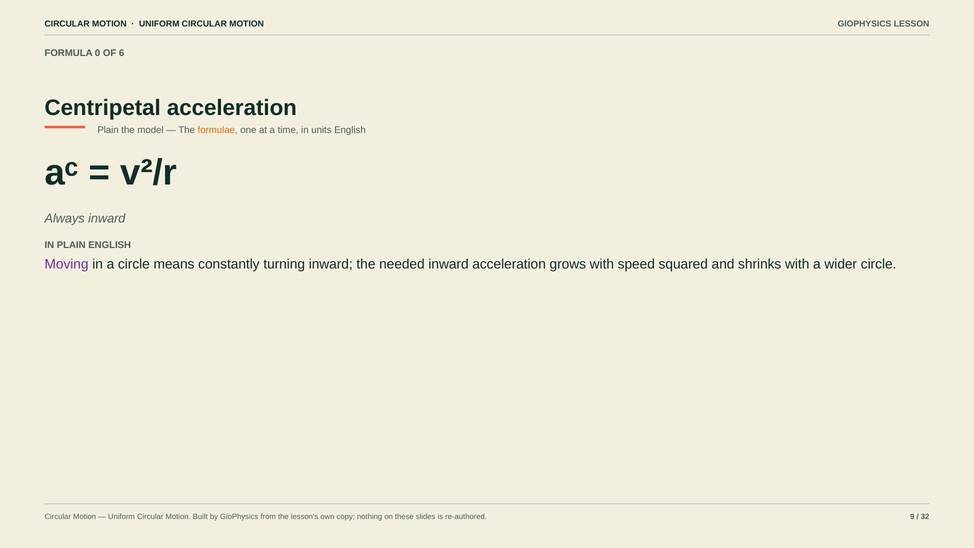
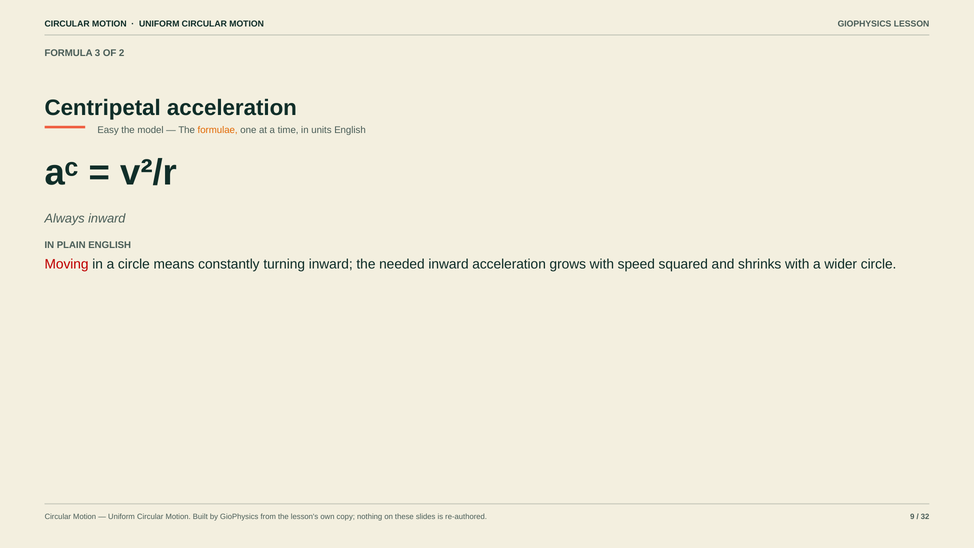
0: 0 -> 3
6: 6 -> 2
Plain at (108, 130): Plain -> Easy
Moving colour: purple -> red
